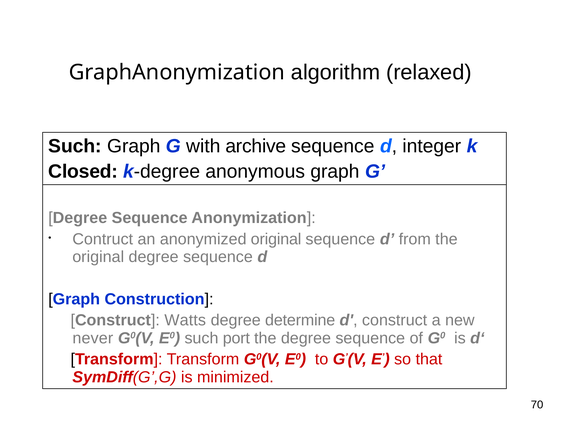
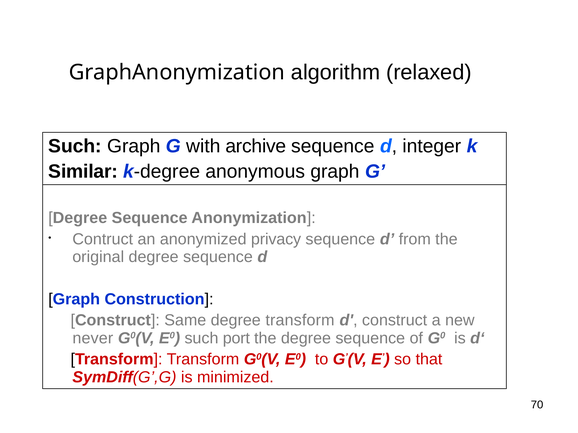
Closed: Closed -> Similar
anonymized original: original -> privacy
Watts: Watts -> Same
degree determine: determine -> transform
